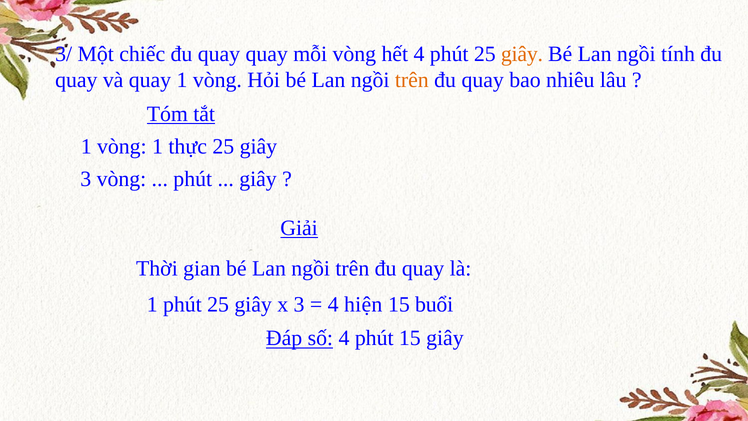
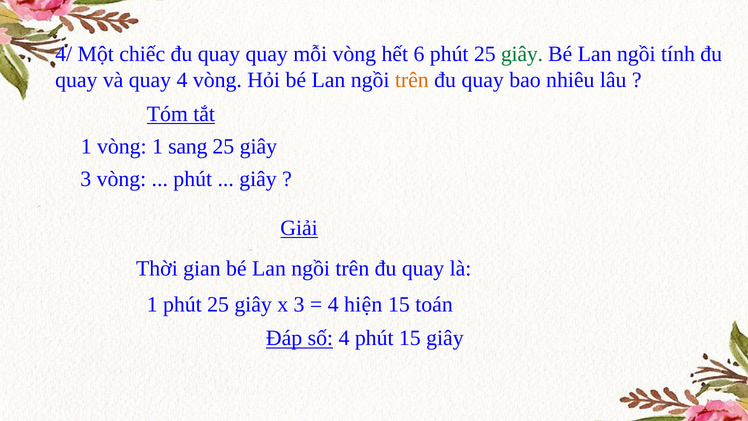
3/: 3/ -> 4/
hết 4: 4 -> 6
giây at (522, 54) colour: orange -> green
quay 1: 1 -> 4
thực: thực -> sang
buổi: buổi -> toán
